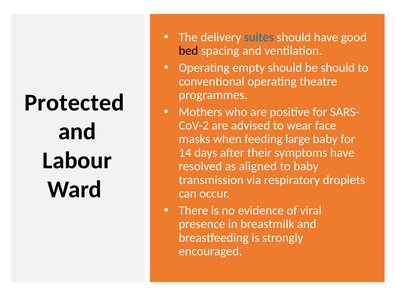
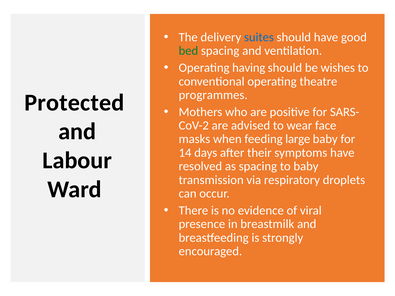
bed colour: black -> green
empty: empty -> having
be should: should -> wishes
as aligned: aligned -> spacing
